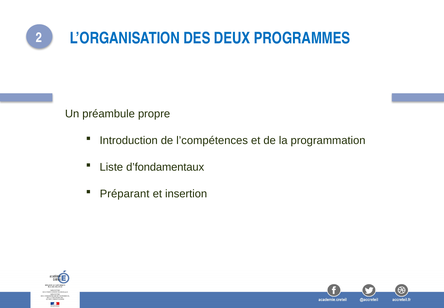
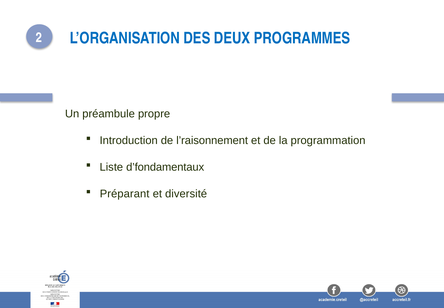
l’compétences: l’compétences -> l’raisonnement
insertion: insertion -> diversité
